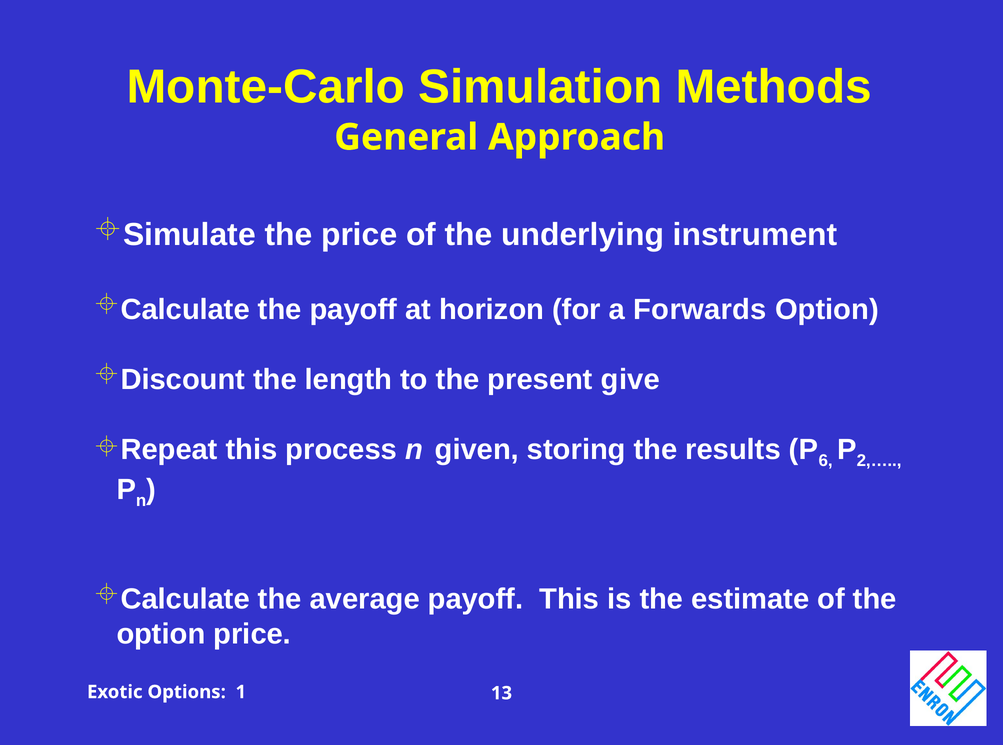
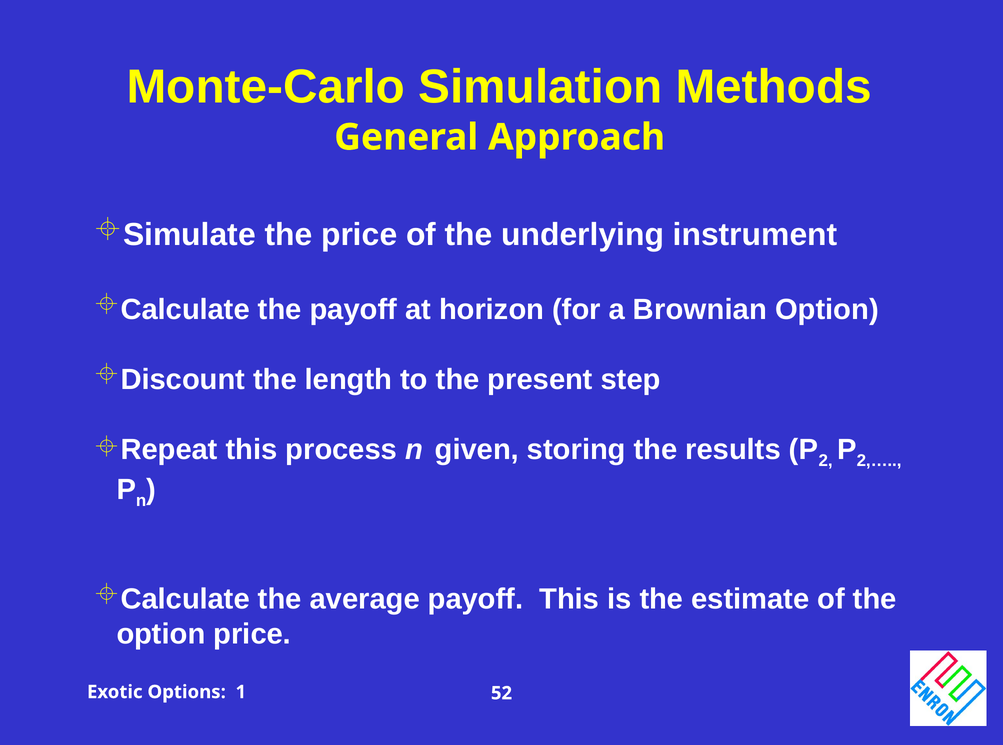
Forwards: Forwards -> Brownian
give: give -> step
6: 6 -> 2
13: 13 -> 52
